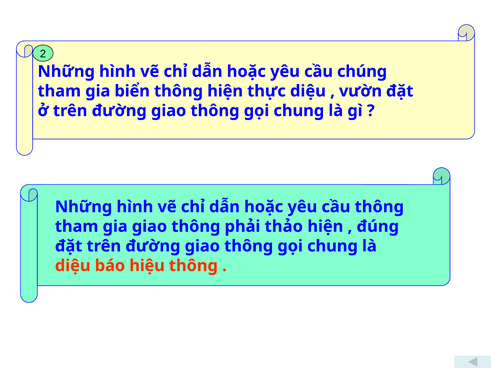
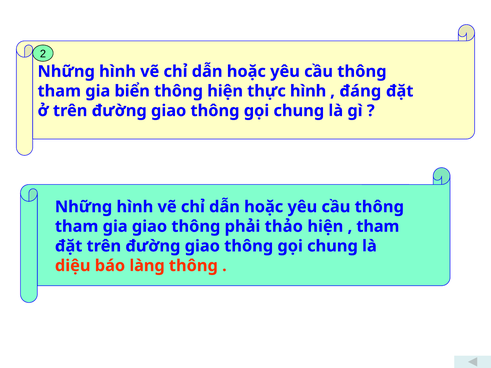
chúng at (362, 72): chúng -> thông
thực diệu: diệu -> hình
vườn: vườn -> đáng
đúng at (378, 227): đúng -> tham
hiệu: hiệu -> làng
